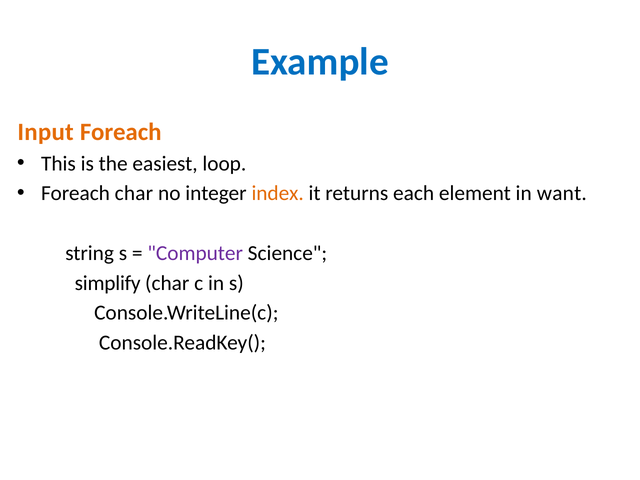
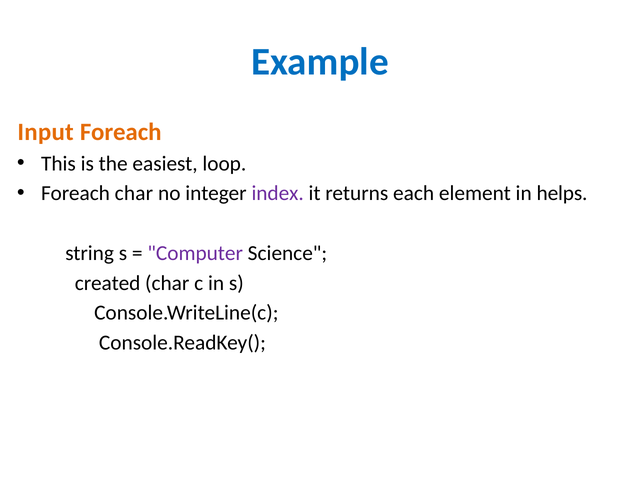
index colour: orange -> purple
want: want -> helps
simplify: simplify -> created
